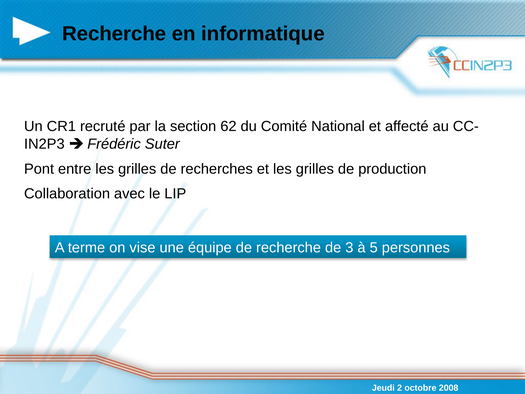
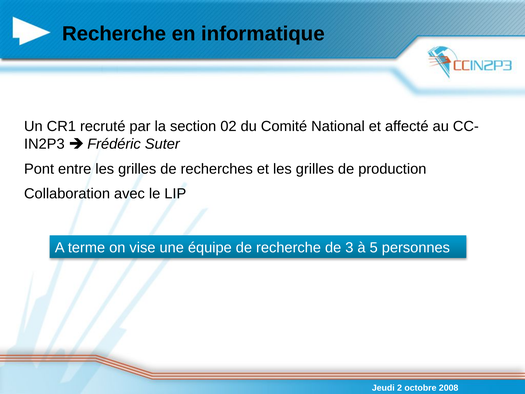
62: 62 -> 02
